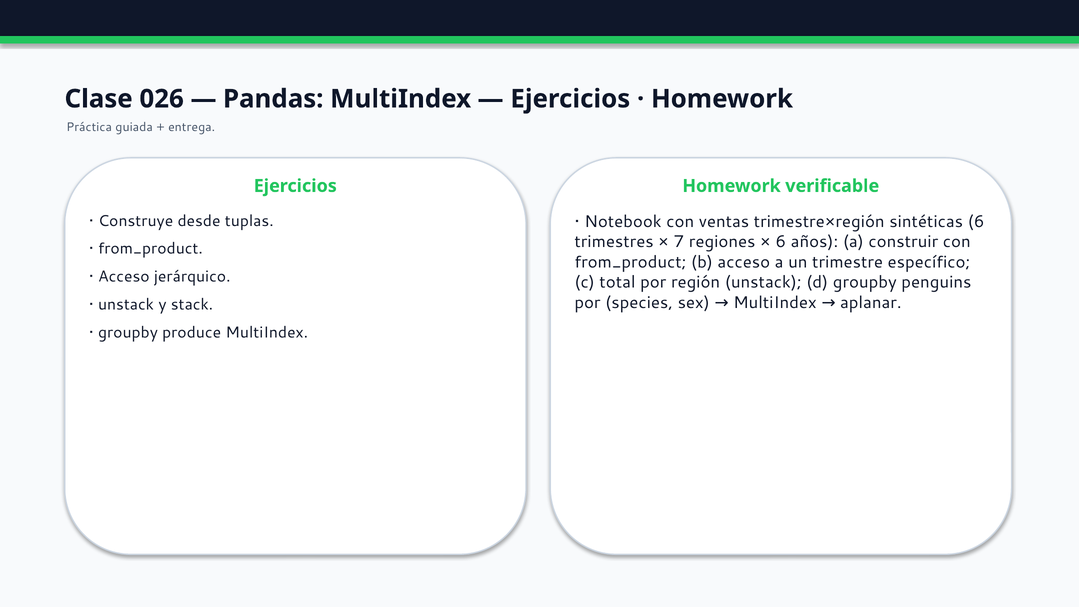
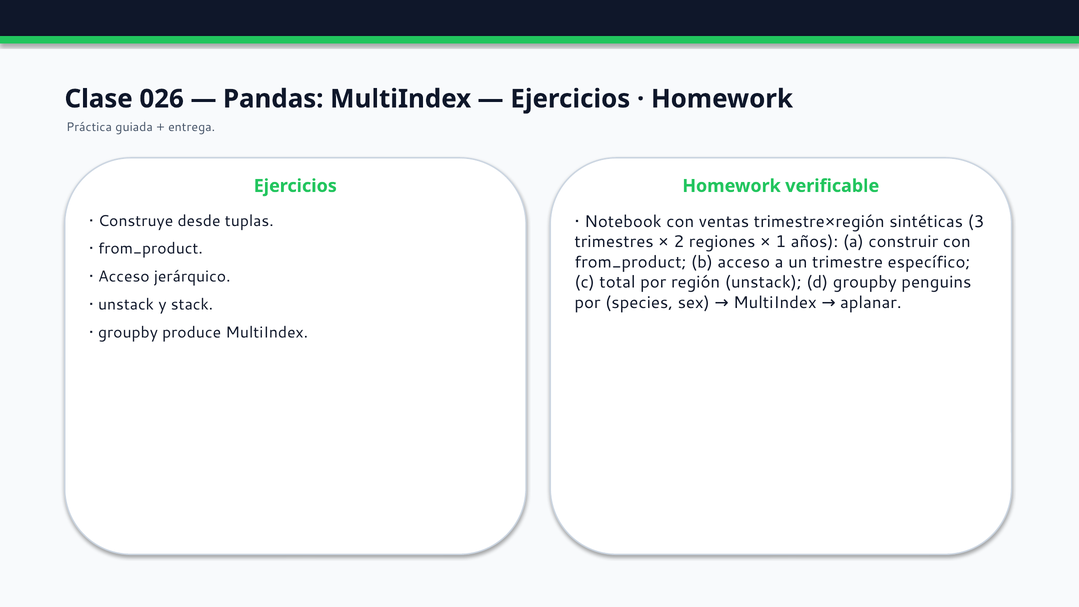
sintéticas 6: 6 -> 3
7: 7 -> 2
6 at (781, 242): 6 -> 1
